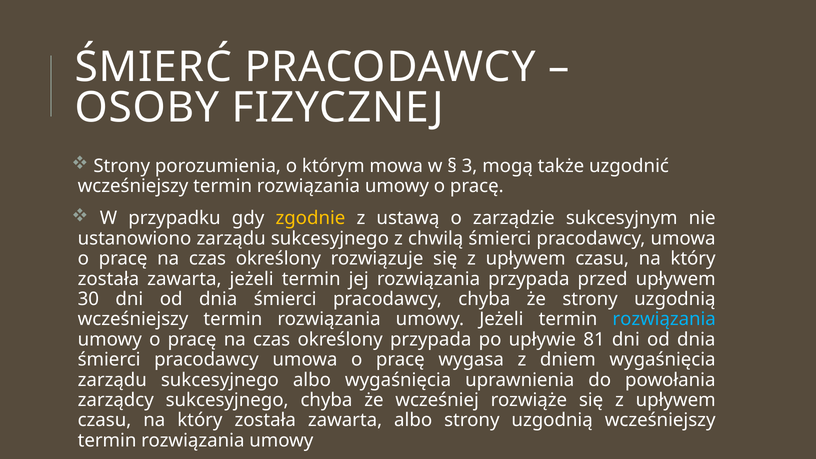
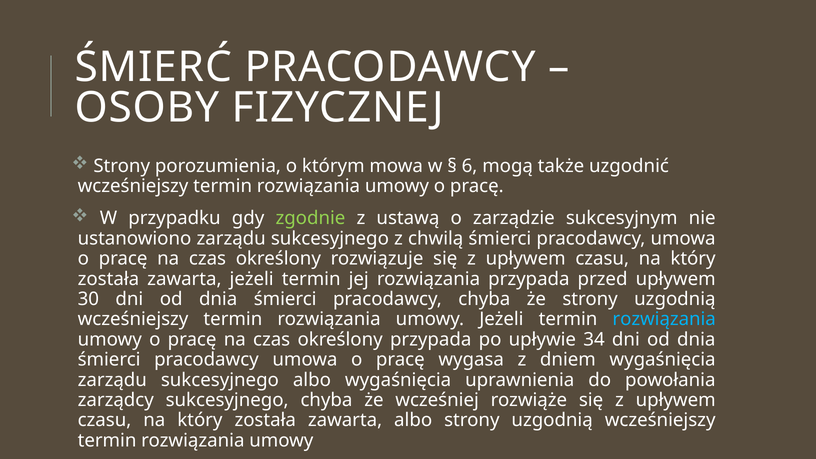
3: 3 -> 6
zgodnie colour: yellow -> light green
81: 81 -> 34
